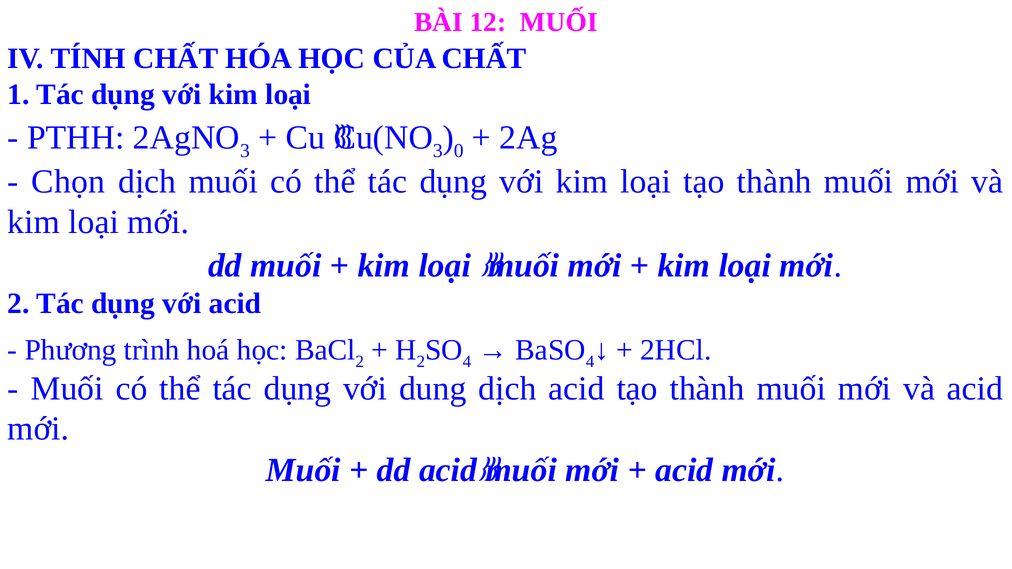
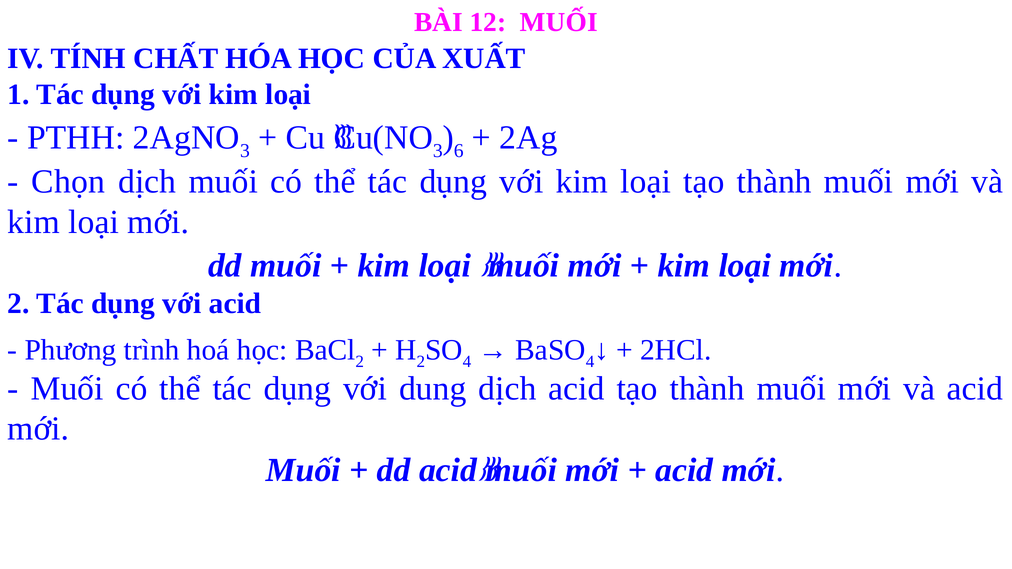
CỦA CHẤT: CHẤT -> XUẤT
0: 0 -> 6
